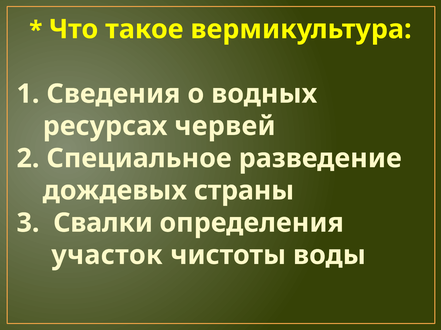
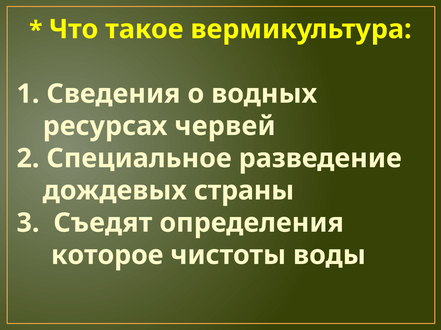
Свалки: Свалки -> Съедят
участок: участок -> которое
